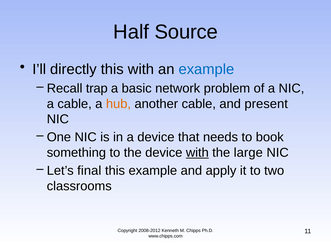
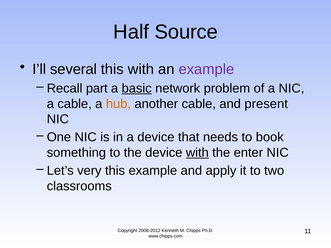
directly: directly -> several
example at (206, 69) colour: blue -> purple
trap: trap -> part
basic underline: none -> present
large: large -> enter
final: final -> very
